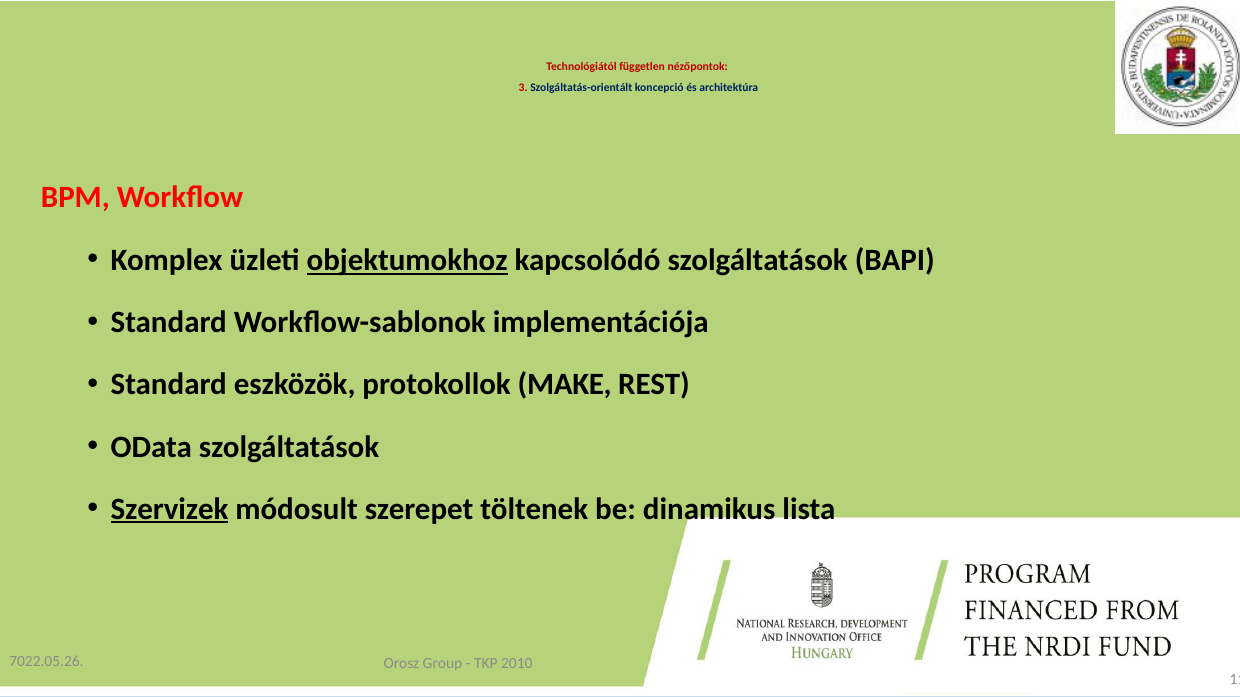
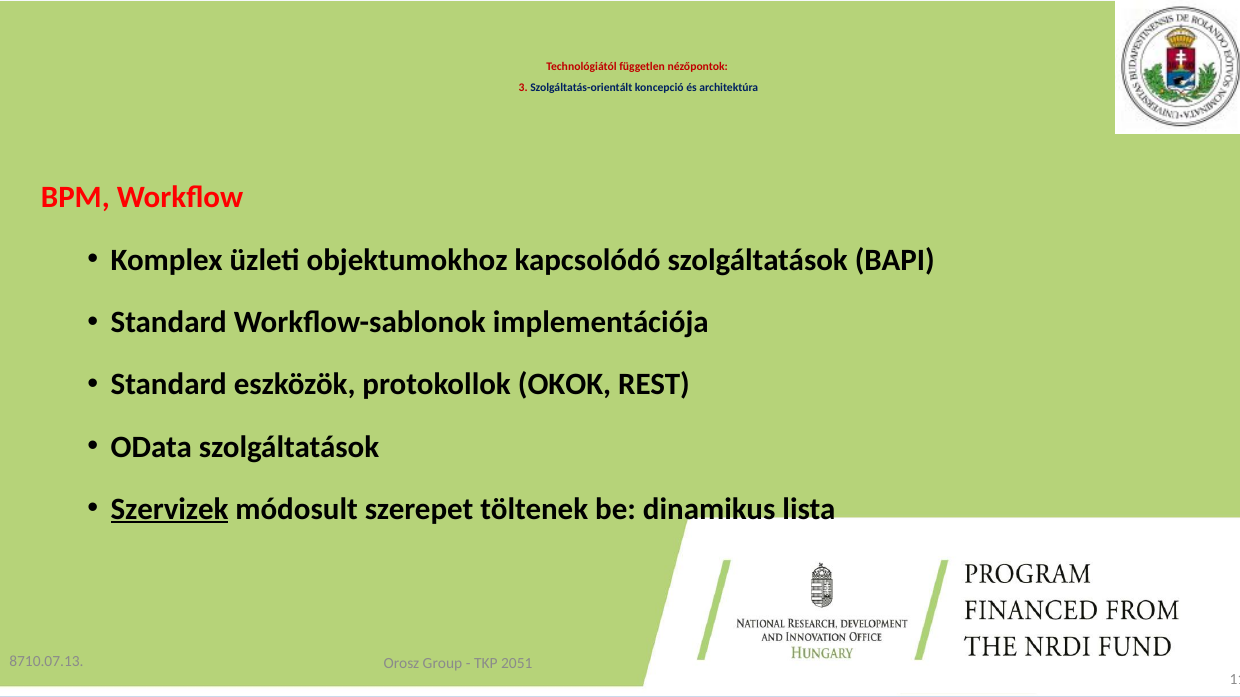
objektumokhoz underline: present -> none
MAKE: MAKE -> OKOK
7022.05.26: 7022.05.26 -> 8710.07.13
2010: 2010 -> 2051
